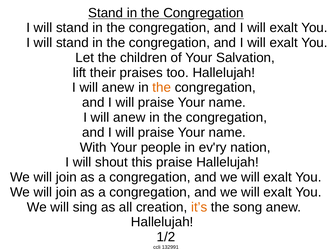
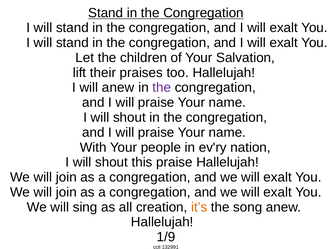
the at (162, 88) colour: orange -> purple
anew at (129, 117): anew -> shout
1/2: 1/2 -> 1/9
